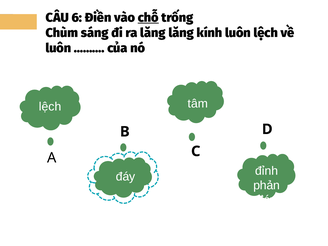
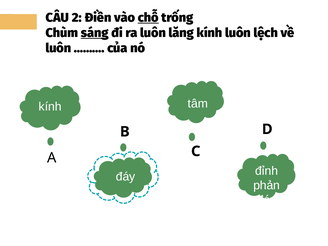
6: 6 -> 2
sáng underline: none -> present
ra lăng: lăng -> luôn
lệch at (50, 107): lệch -> kính
